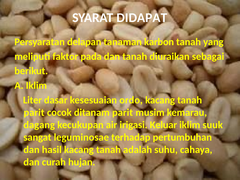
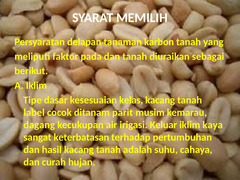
DIDAPAT: DIDAPAT -> MEMILIH
Liter: Liter -> Tipe
ordo: ordo -> kelas
parit at (34, 112): parit -> label
suuk: suuk -> kaya
leguminosae: leguminosae -> keterbatasan
